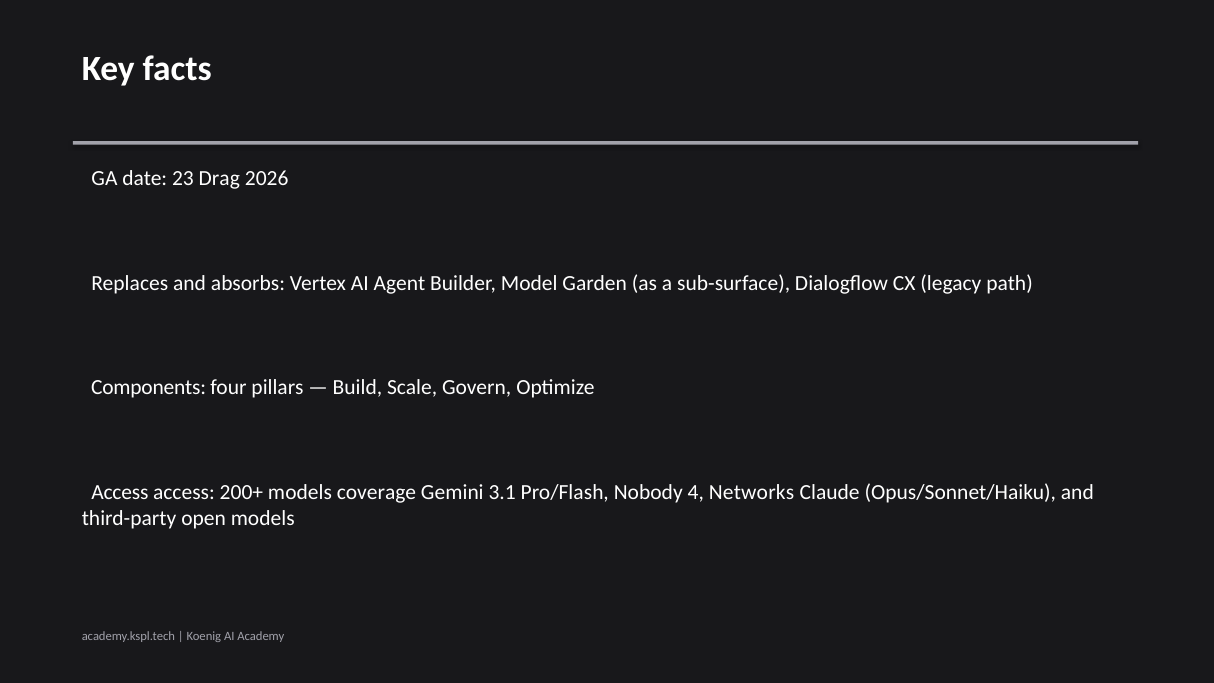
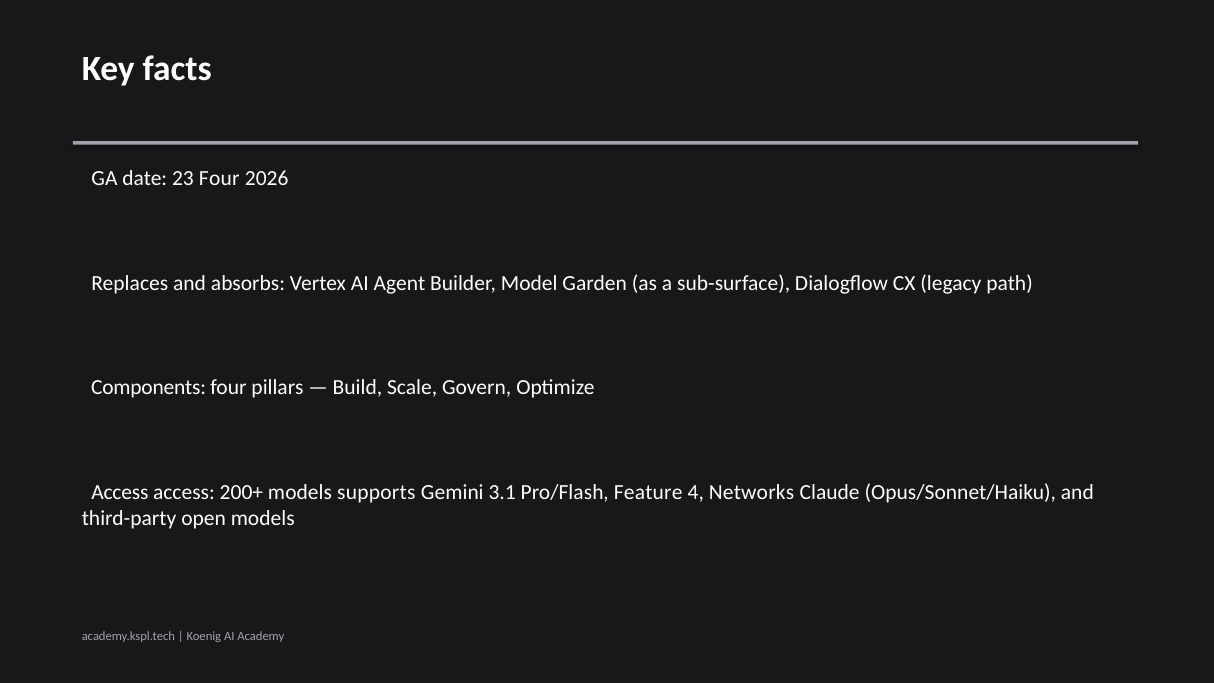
23 Drag: Drag -> Four
coverage: coverage -> supports
Nobody: Nobody -> Feature
